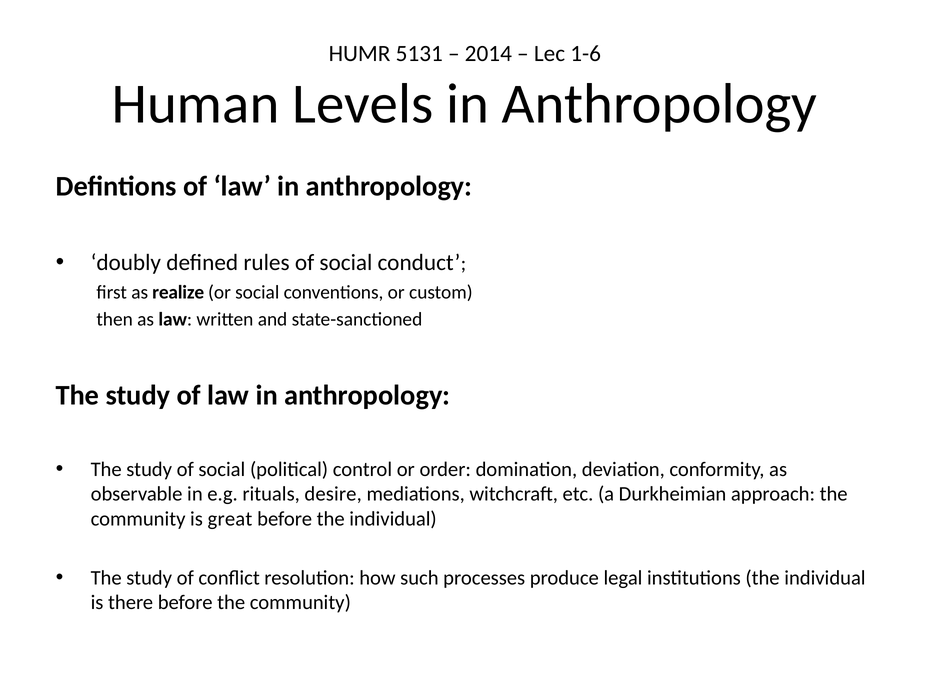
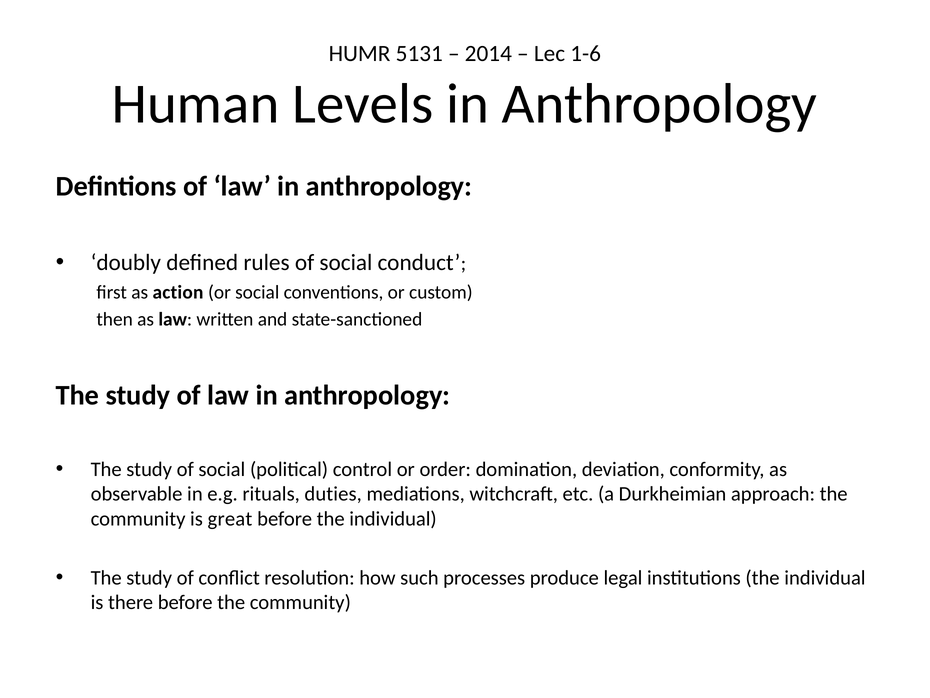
realize: realize -> action
desire: desire -> duties
